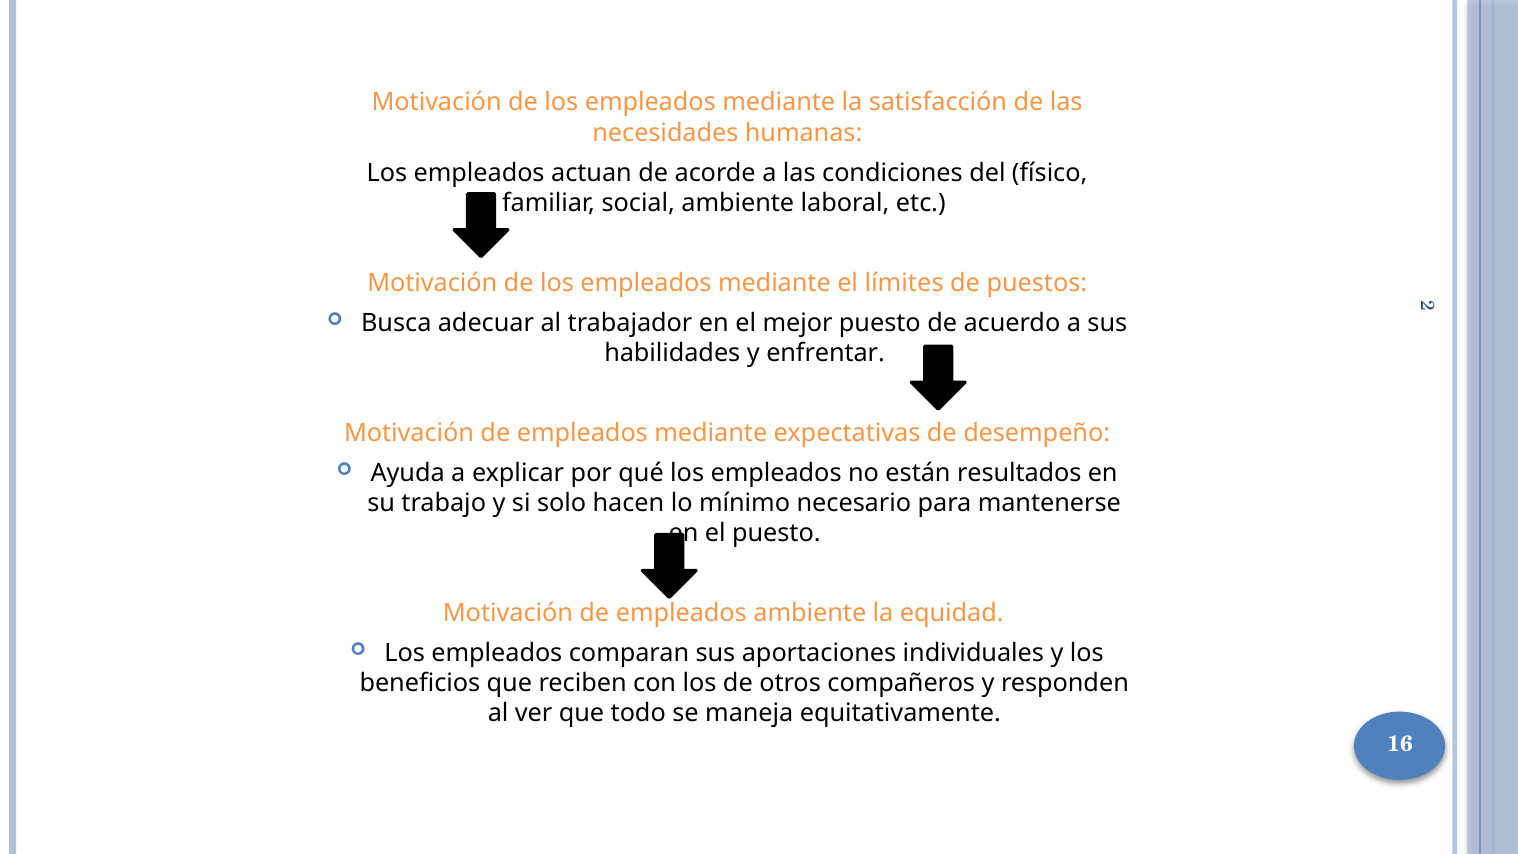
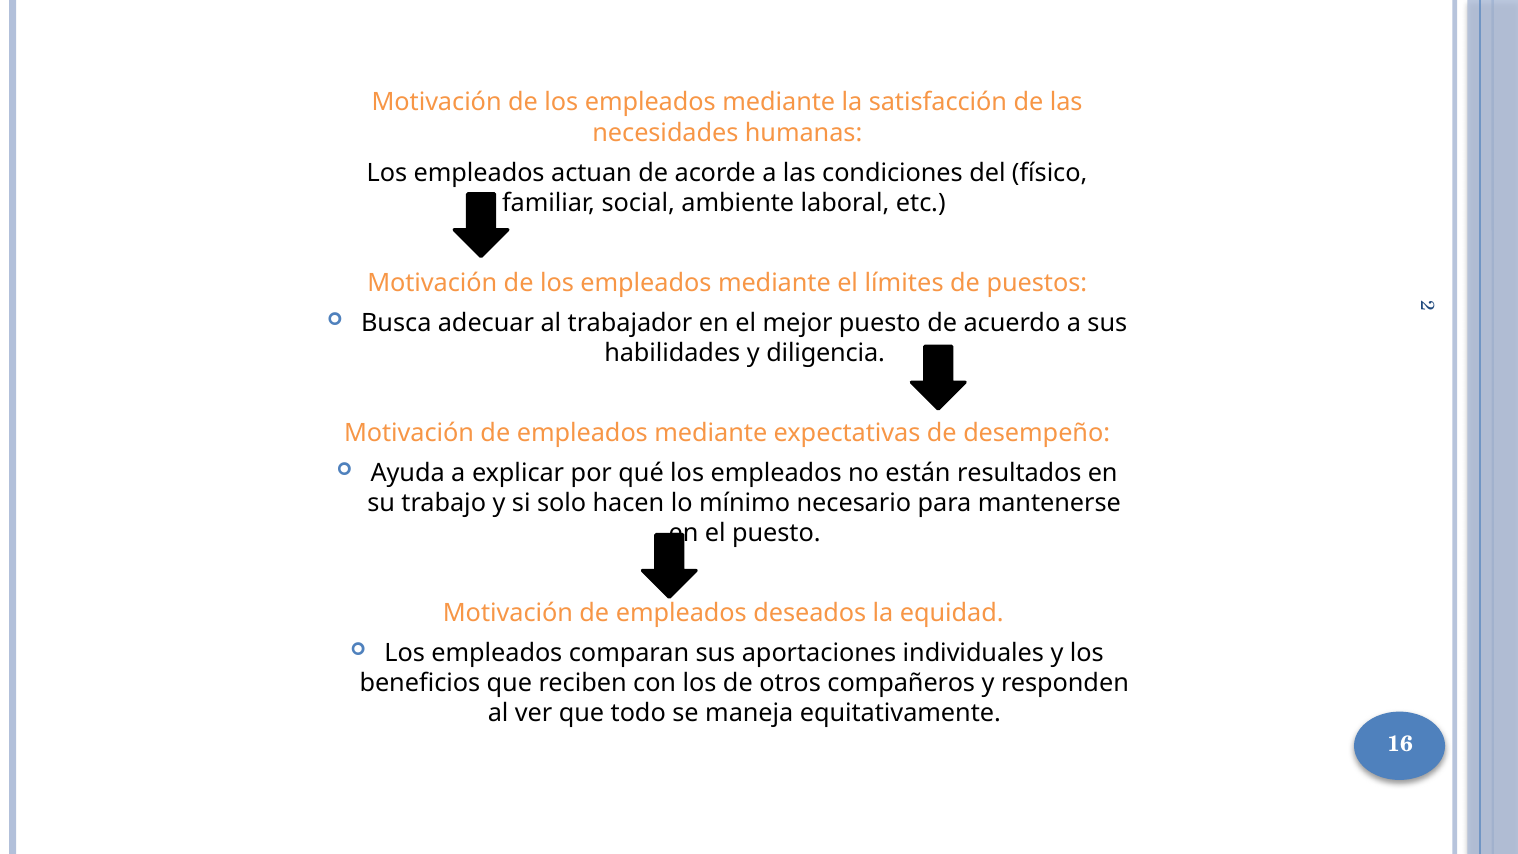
enfrentar: enfrentar -> diligencia
empleados ambiente: ambiente -> deseados
